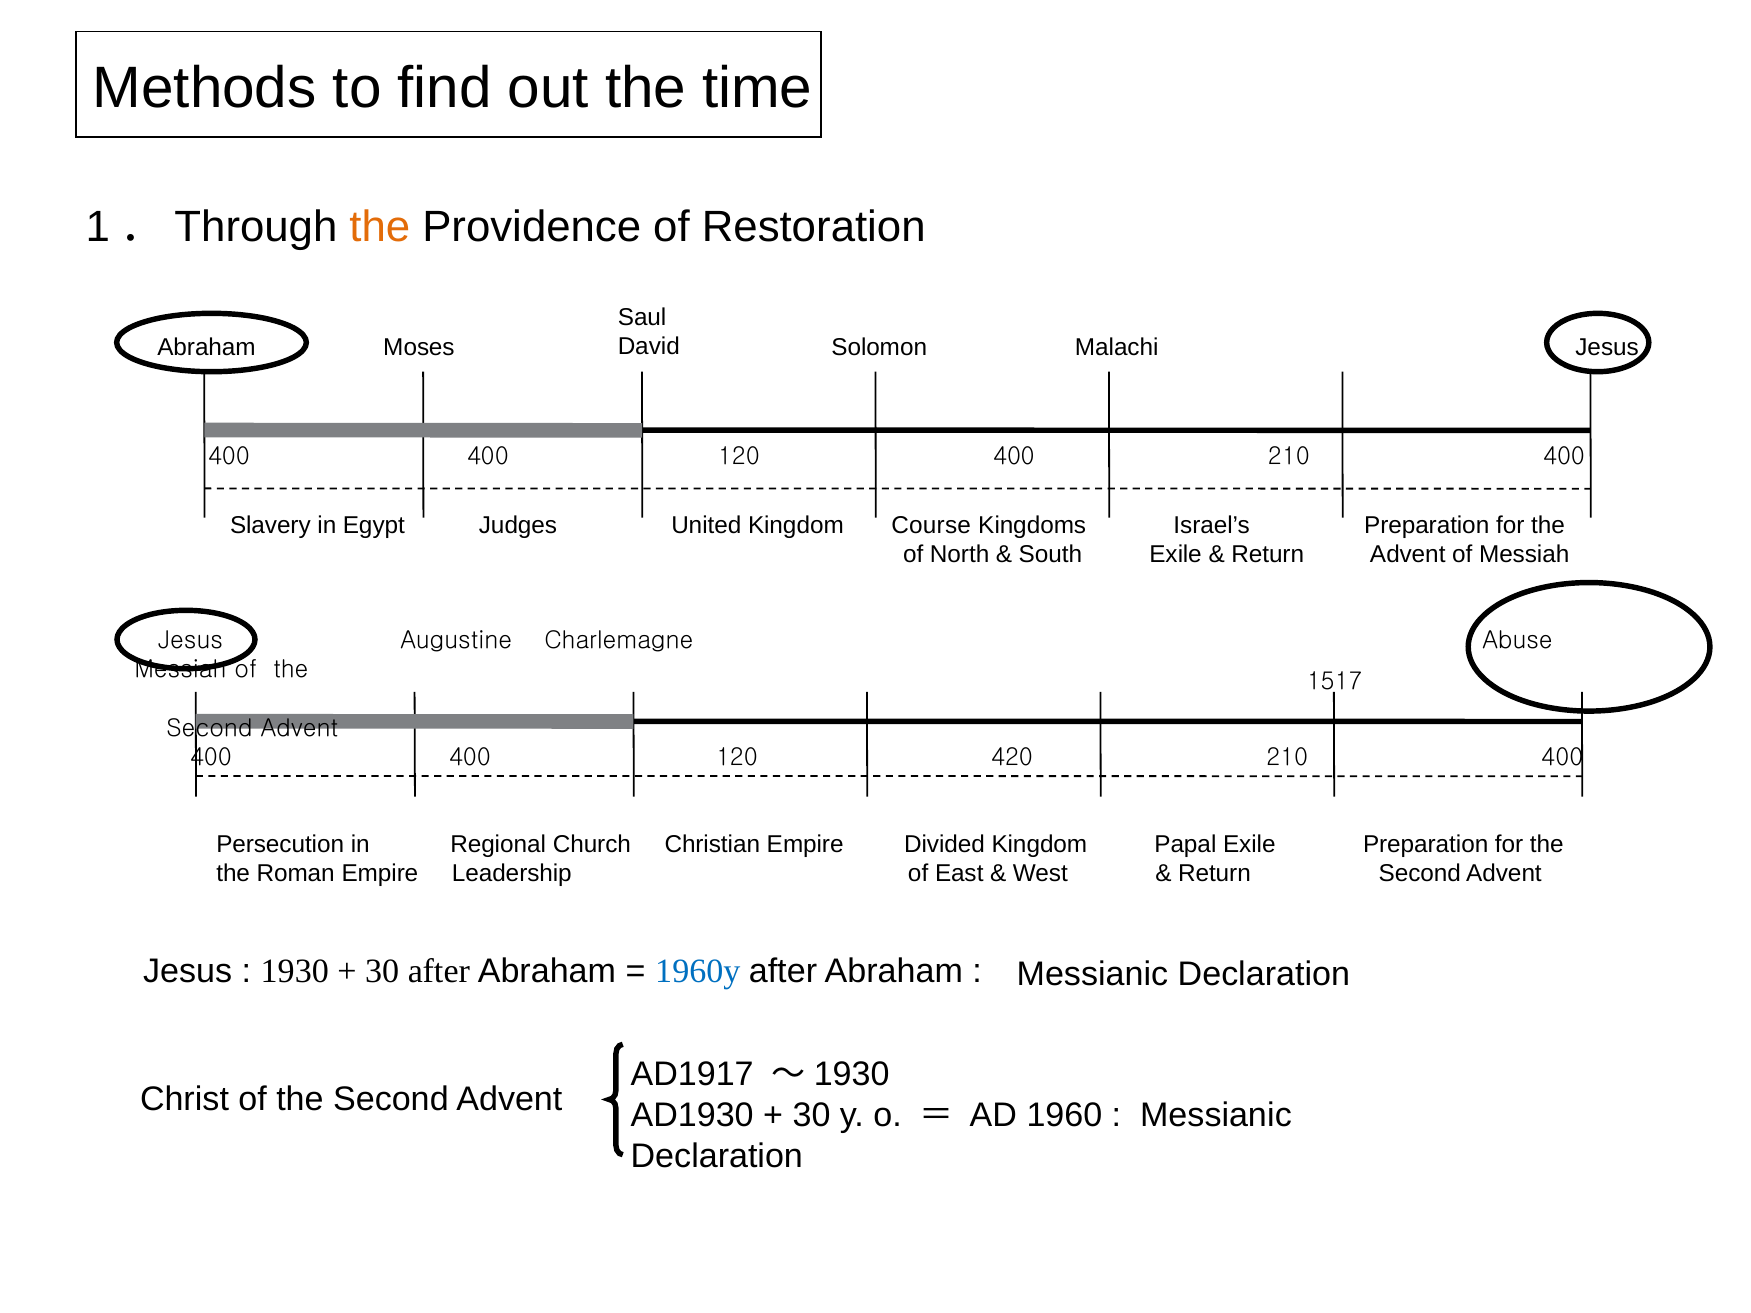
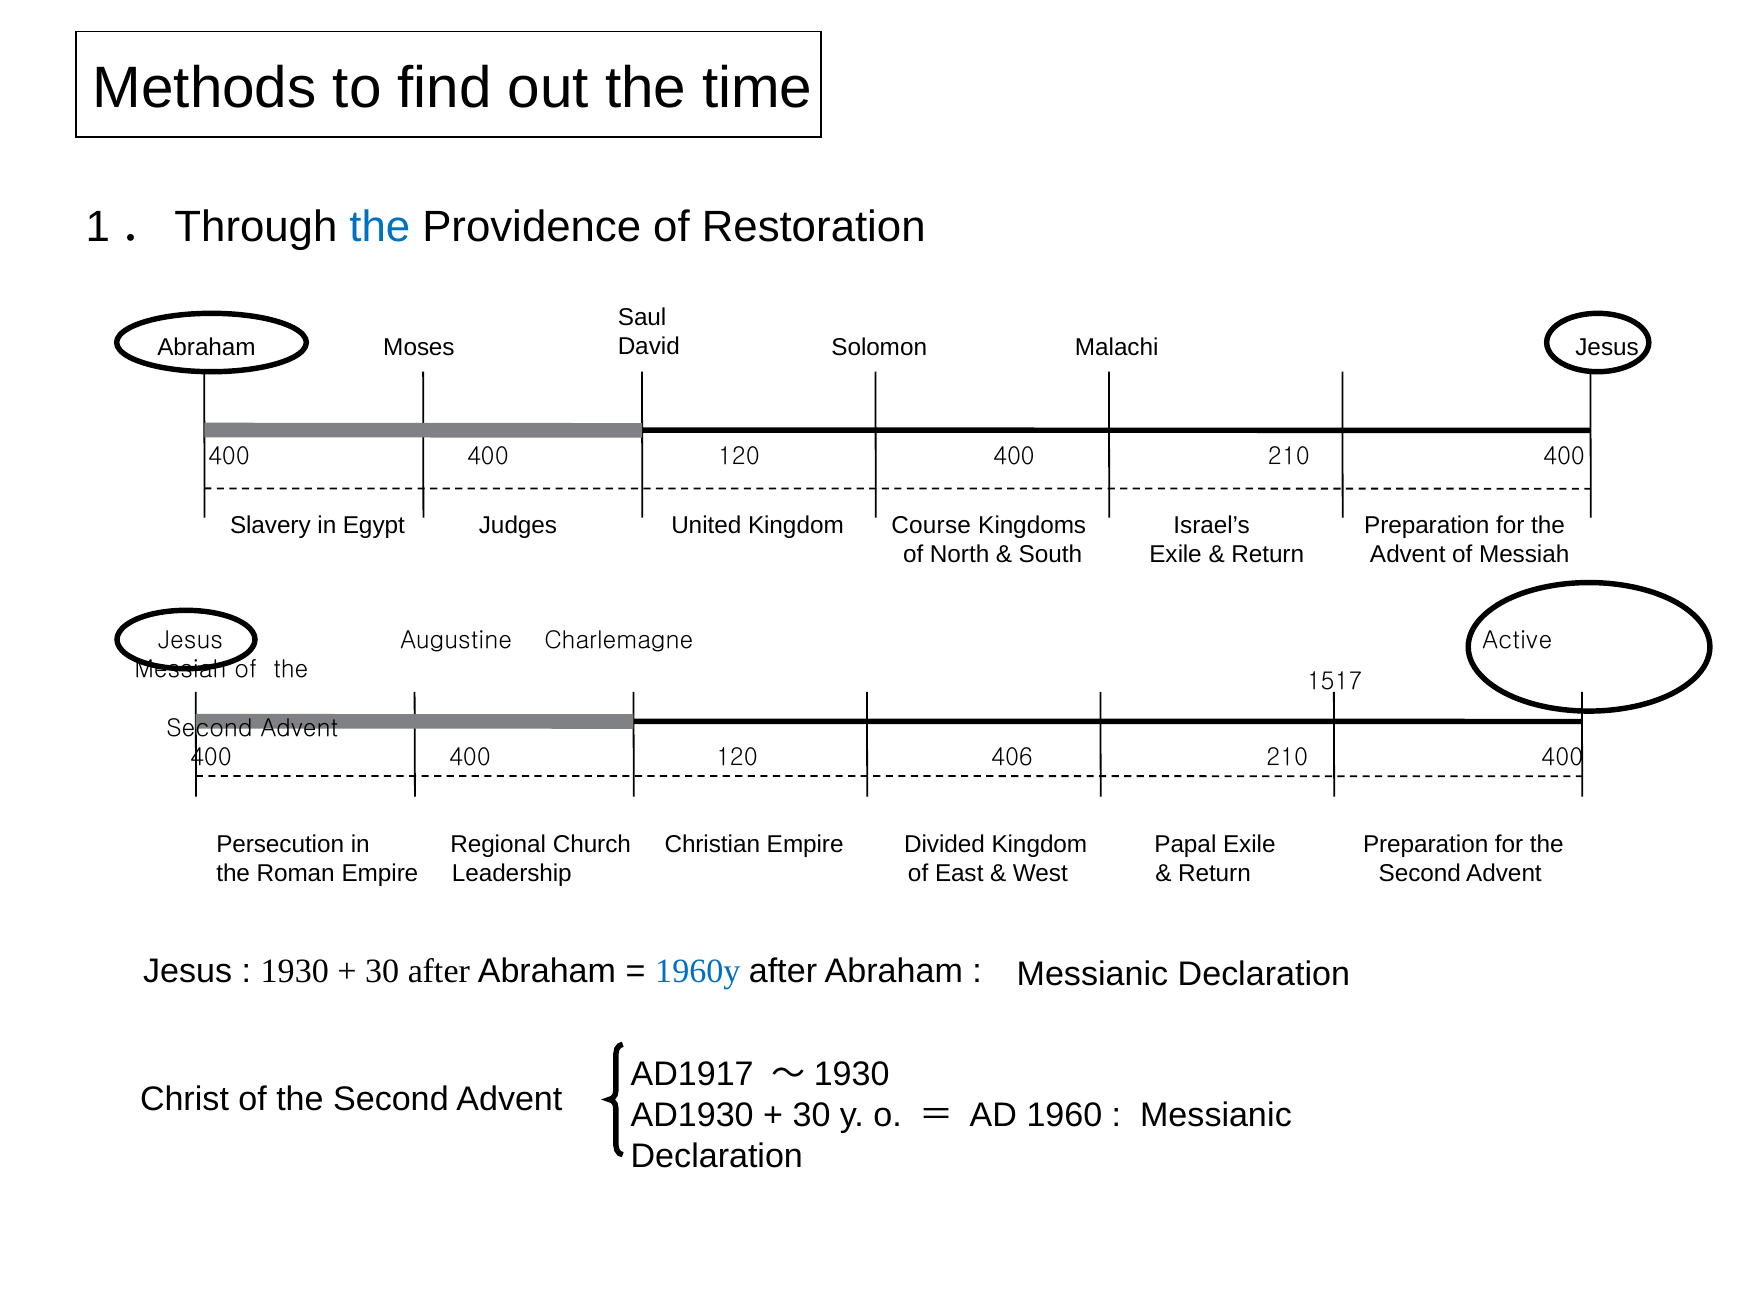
the at (380, 227) colour: orange -> blue
Abuse: Abuse -> Active
420: 420 -> 406
